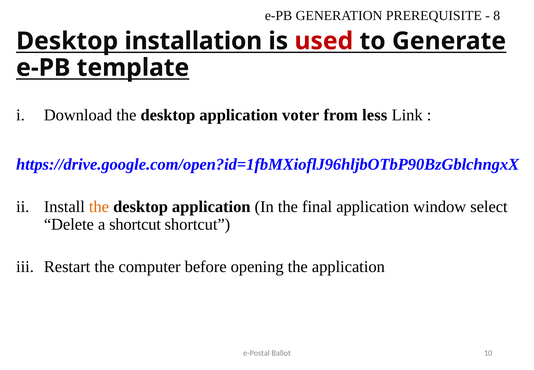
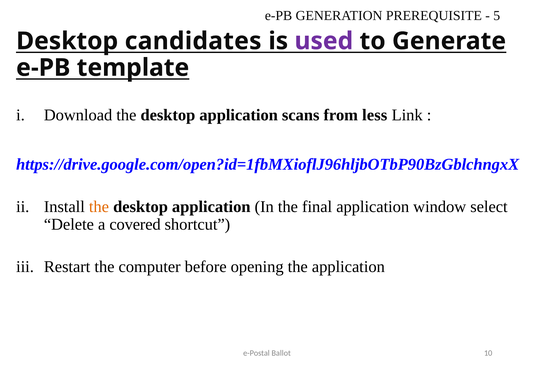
8: 8 -> 5
installation: installation -> candidates
used colour: red -> purple
voter: voter -> scans
a shortcut: shortcut -> covered
